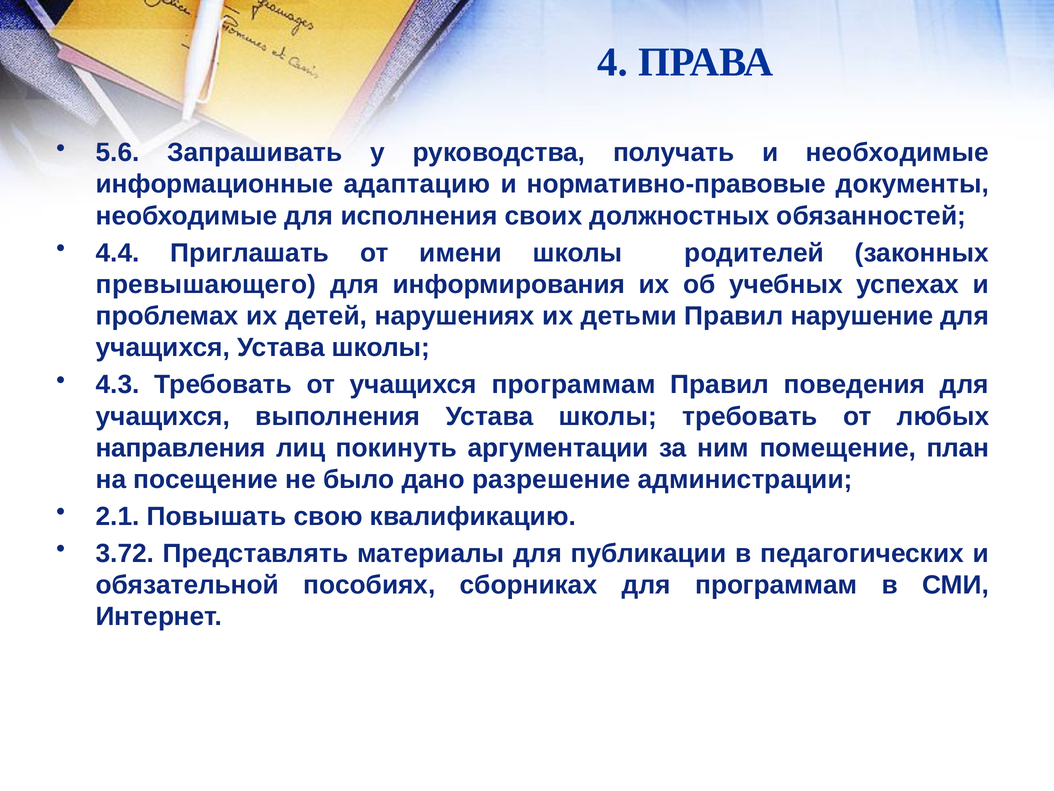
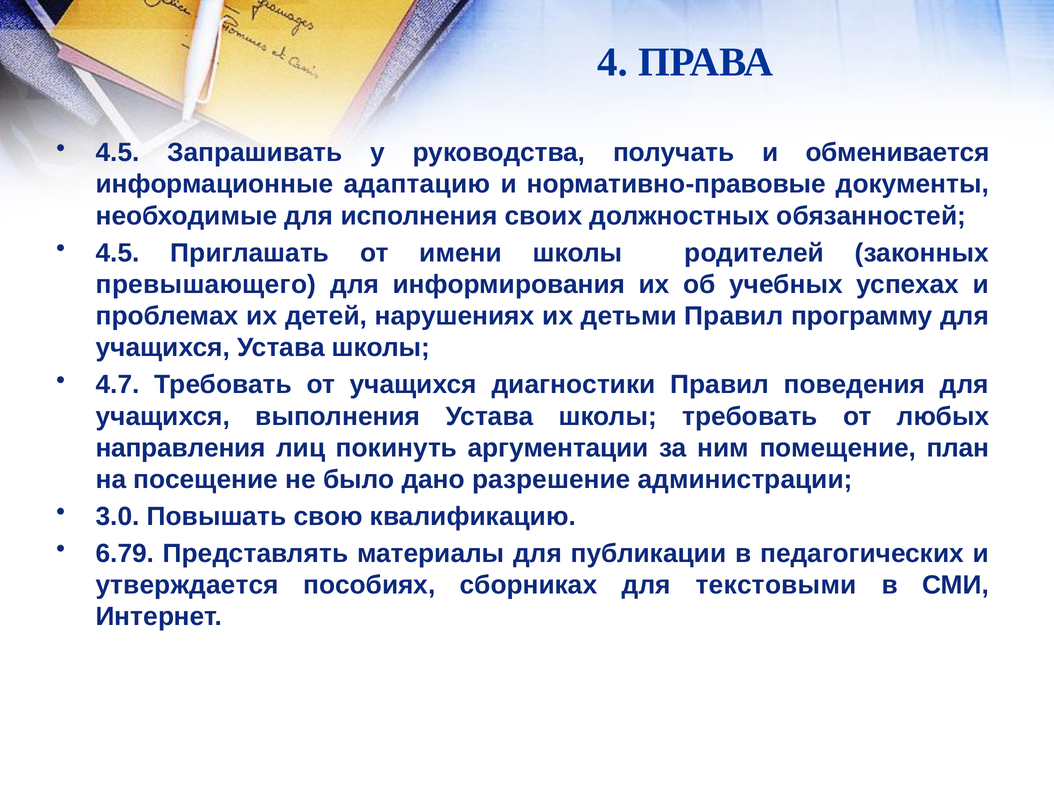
5.6 at (118, 153): 5.6 -> 4.5
и необходимые: необходимые -> обменивается
4.4 at (118, 253): 4.4 -> 4.5
нарушение: нарушение -> программу
4.3: 4.3 -> 4.7
учащихся программам: программам -> диагностики
2.1: 2.1 -> 3.0
3.72: 3.72 -> 6.79
обязательной: обязательной -> утверждается
для программам: программам -> текстовыми
